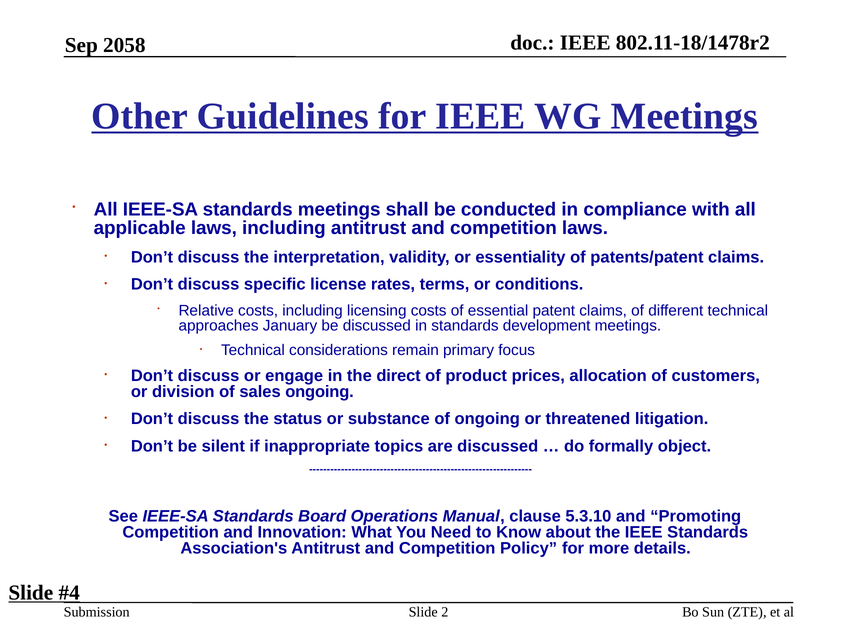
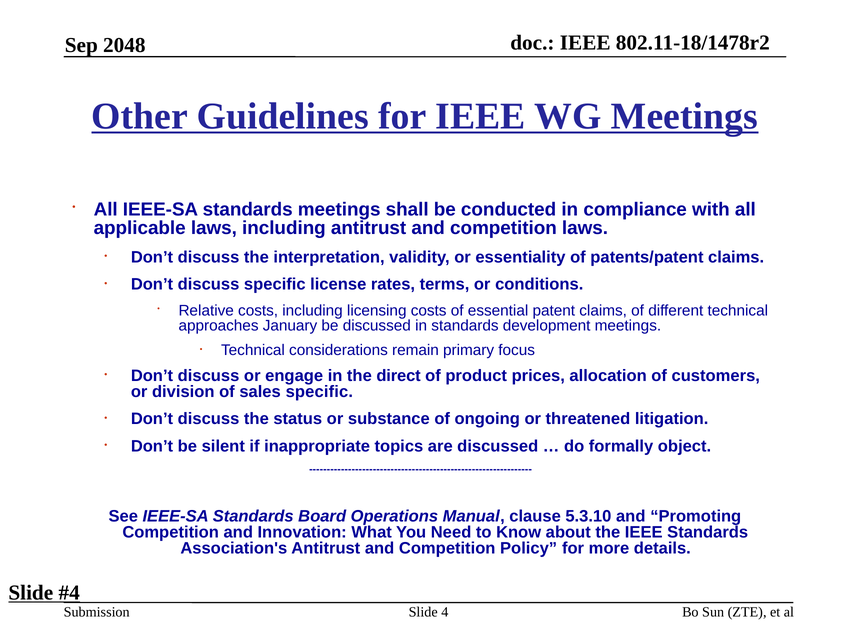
2058: 2058 -> 2048
sales ongoing: ongoing -> specific
2: 2 -> 4
